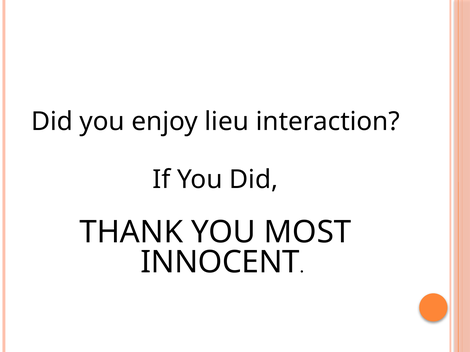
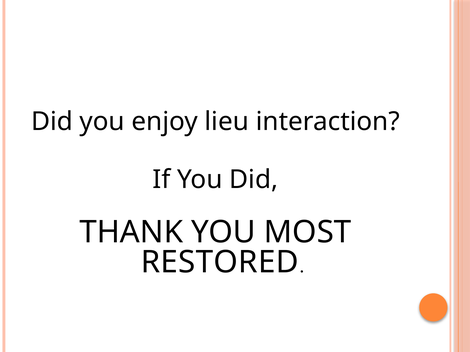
INNOCENT: INNOCENT -> RESTORED
